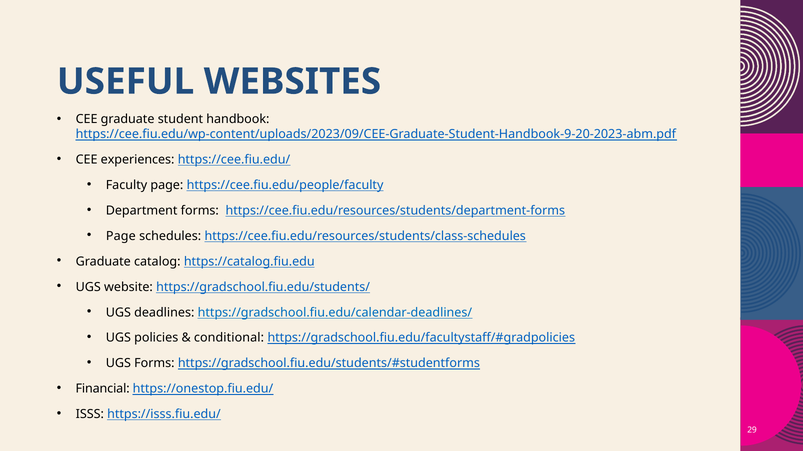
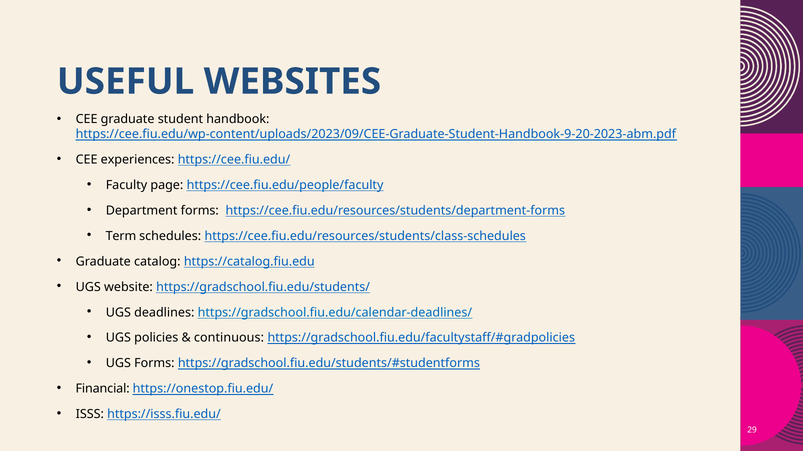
Page at (121, 236): Page -> Term
conditional: conditional -> continuous
